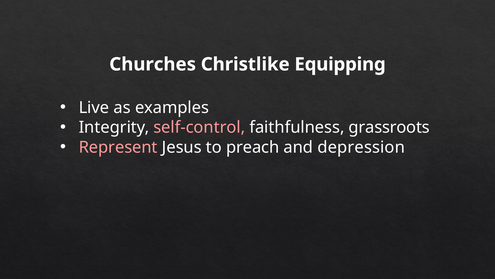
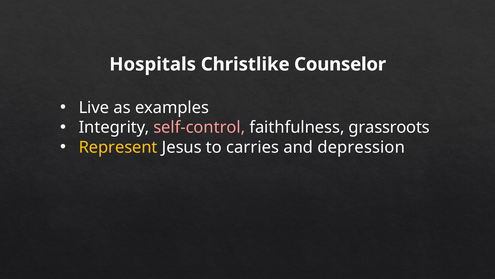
Churches: Churches -> Hospitals
Equipping: Equipping -> Counselor
Represent colour: pink -> yellow
preach: preach -> carries
